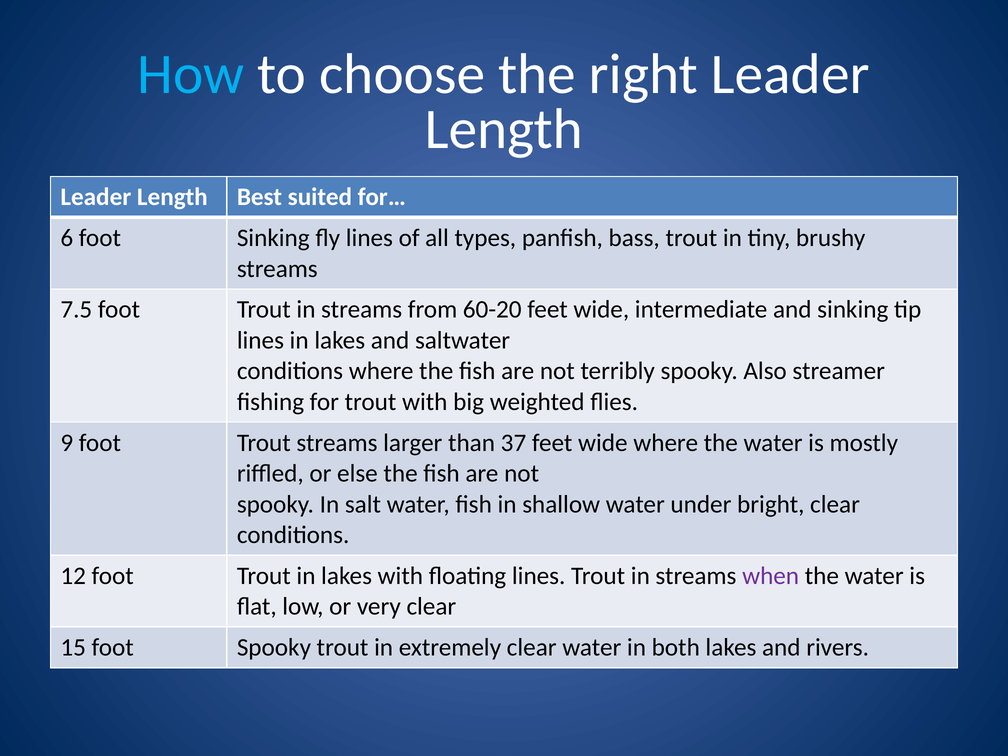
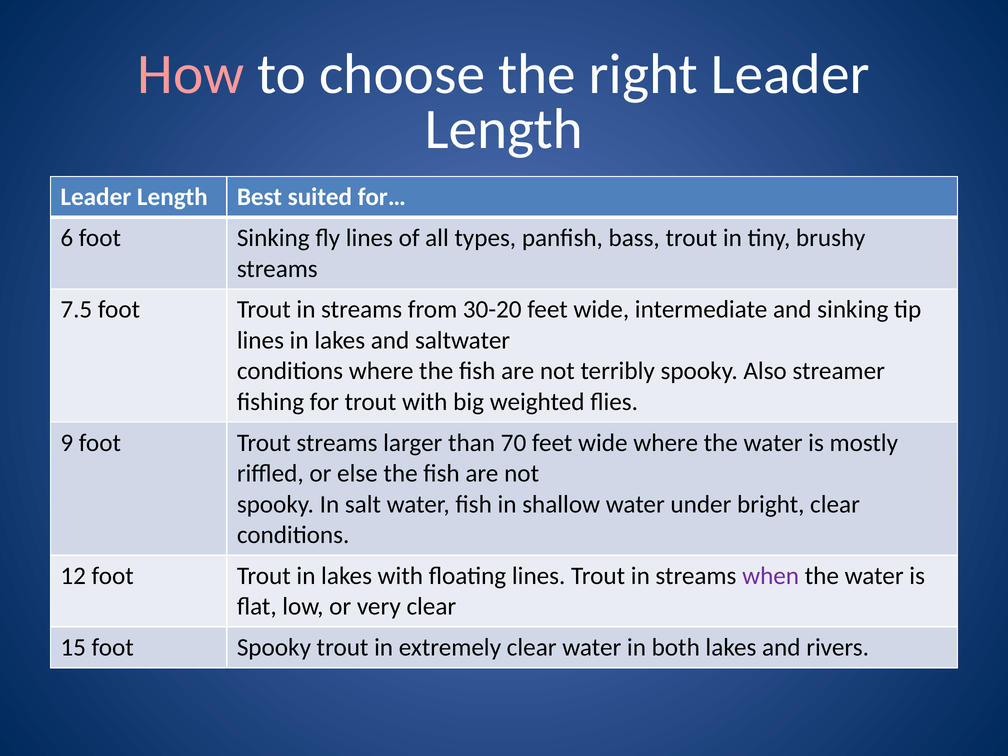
How colour: light blue -> pink
60-20: 60-20 -> 30-20
37: 37 -> 70
